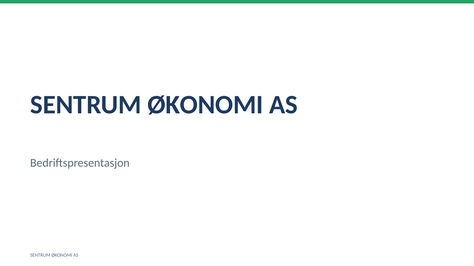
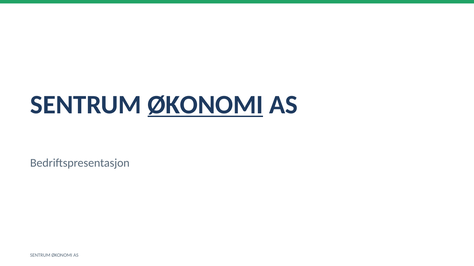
ØKONOMI at (205, 105) underline: none -> present
